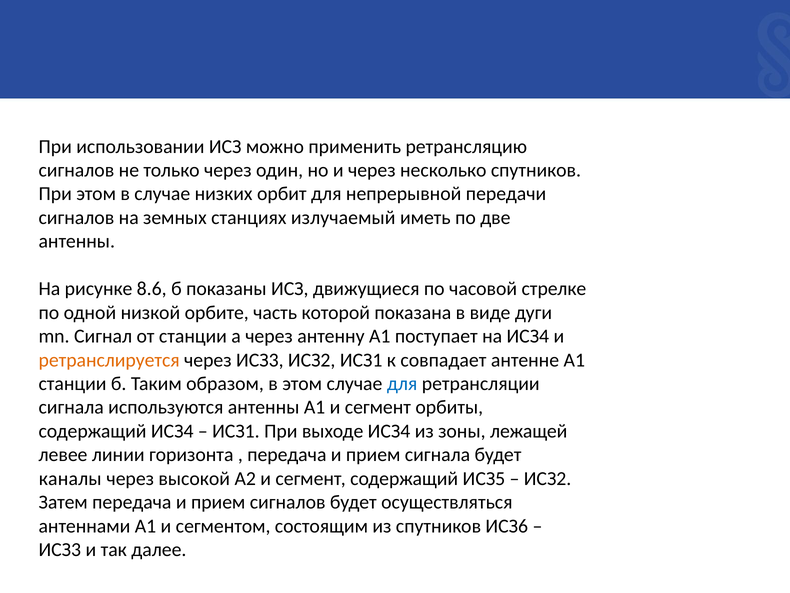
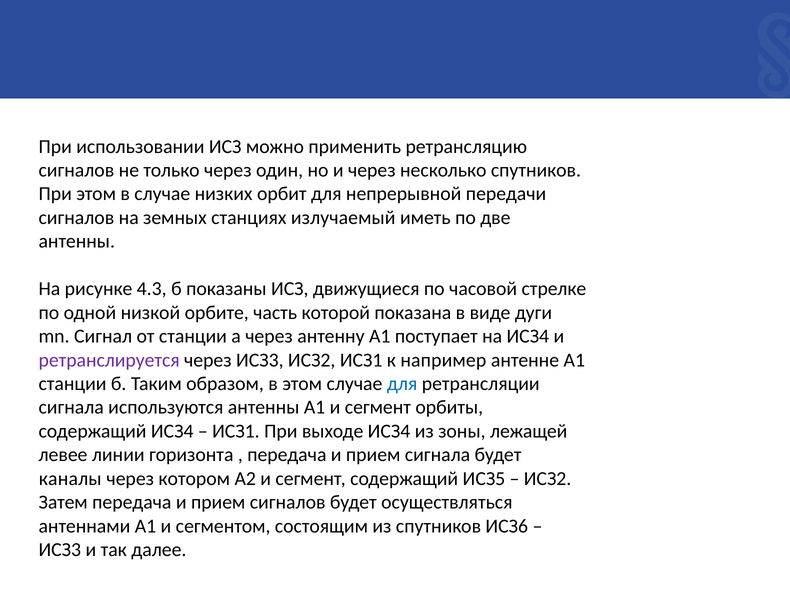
8.6: 8.6 -> 4.3
ретранслируется colour: orange -> purple
совпадает: совпадает -> например
высокой: высокой -> котором
